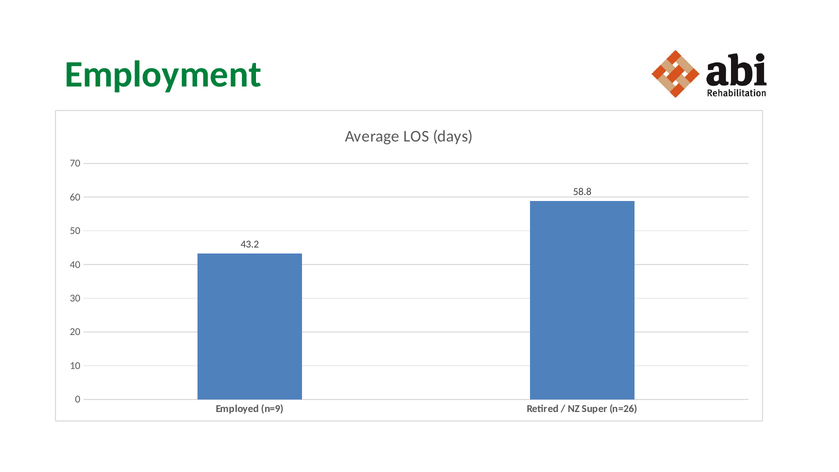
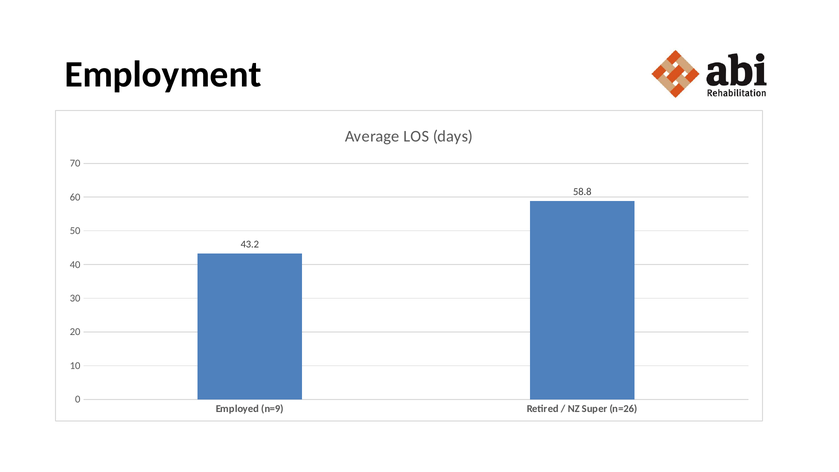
Employment colour: green -> black
